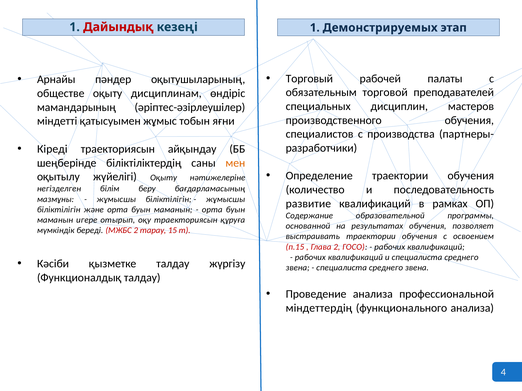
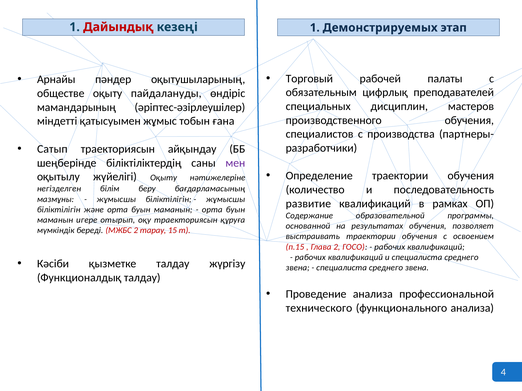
торговой: торговой -> цифрлық
дисциплинам: дисциплинам -> пайдалануды
яғни: яғни -> ғана
Кіреді: Кіреді -> Сатып
мен colour: orange -> purple
міндеттердің: міндеттердің -> технического
